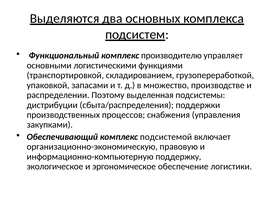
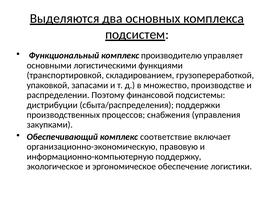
выделенная: выделенная -> финансовой
подсистемой: подсистемой -> соответствие
